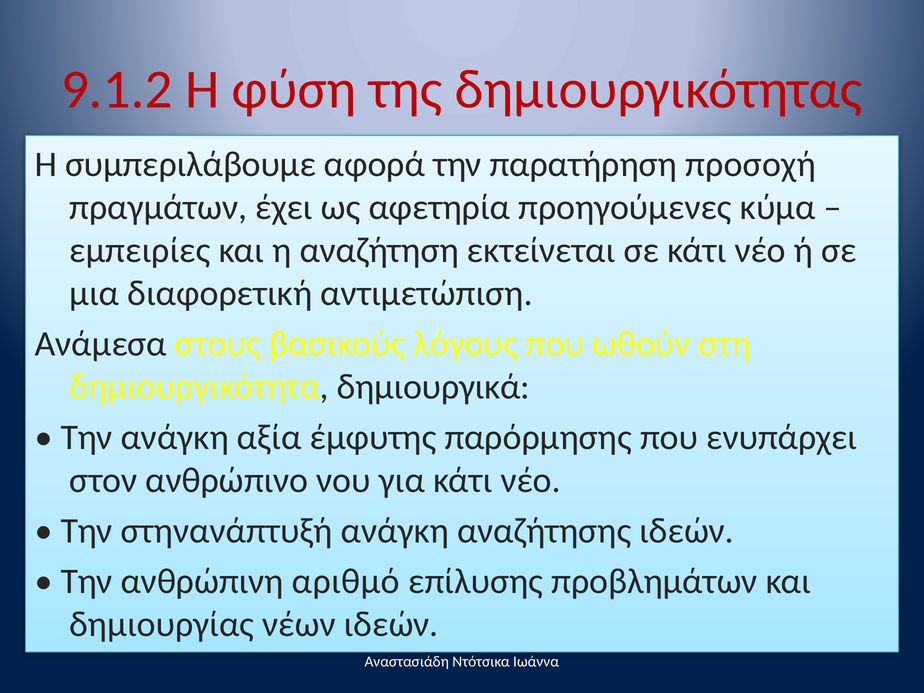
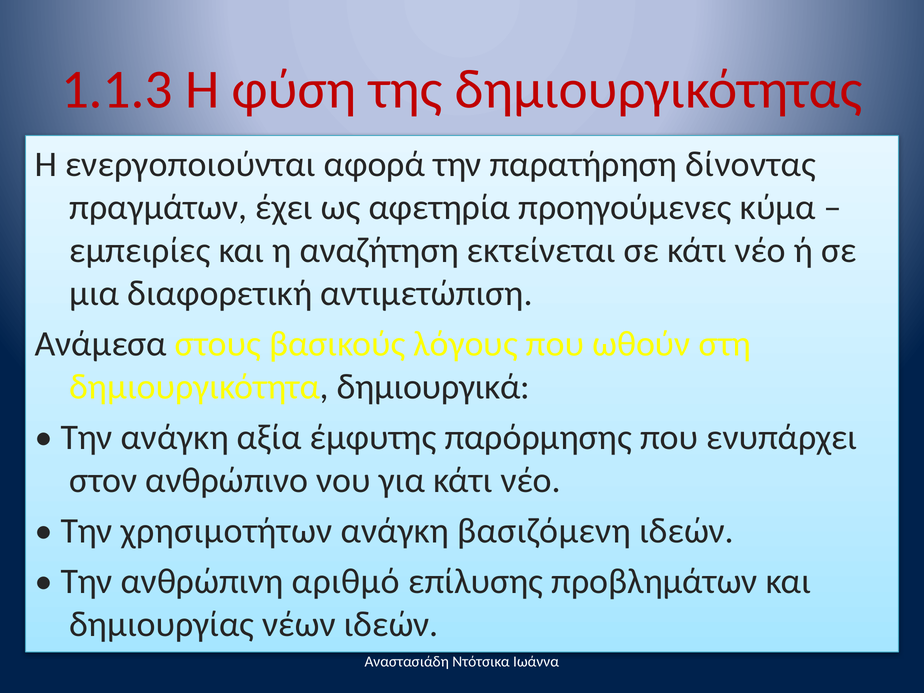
9.1.2: 9.1.2 -> 1.1.3
συμπεριλάβουμε: συμπεριλάβουμε -> ενεργοποιούνται
προσοχή: προσοχή -> δίνοντας
στηνανάπτυξή: στηνανάπτυξή -> χρησιμοτήτων
αναζήτησης: αναζήτησης -> βασιζόμενη
